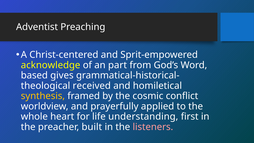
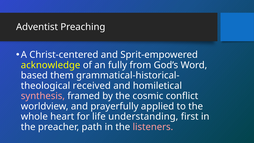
part: part -> fully
gives: gives -> them
synthesis colour: yellow -> pink
built: built -> path
